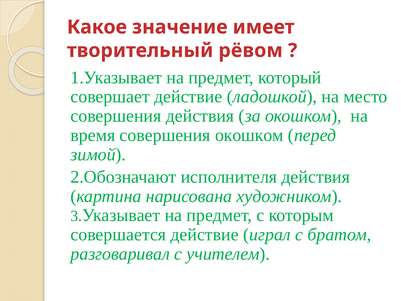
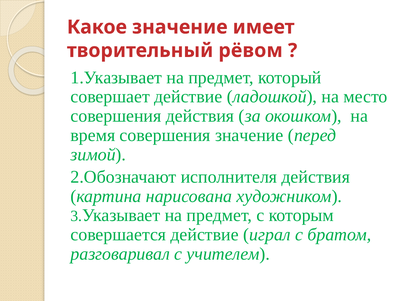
совершения окошком: окошком -> значение
